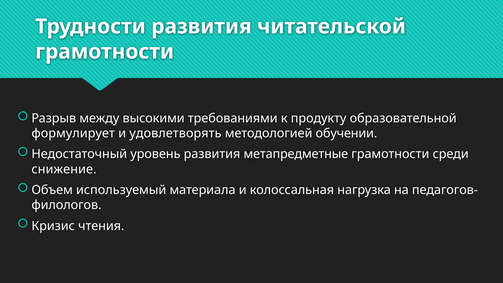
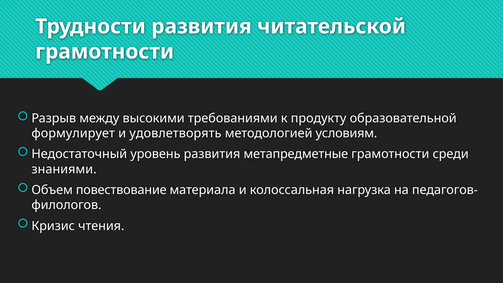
обучении: обучении -> условиям
снижение: снижение -> знаниями
используемый: используемый -> повествование
